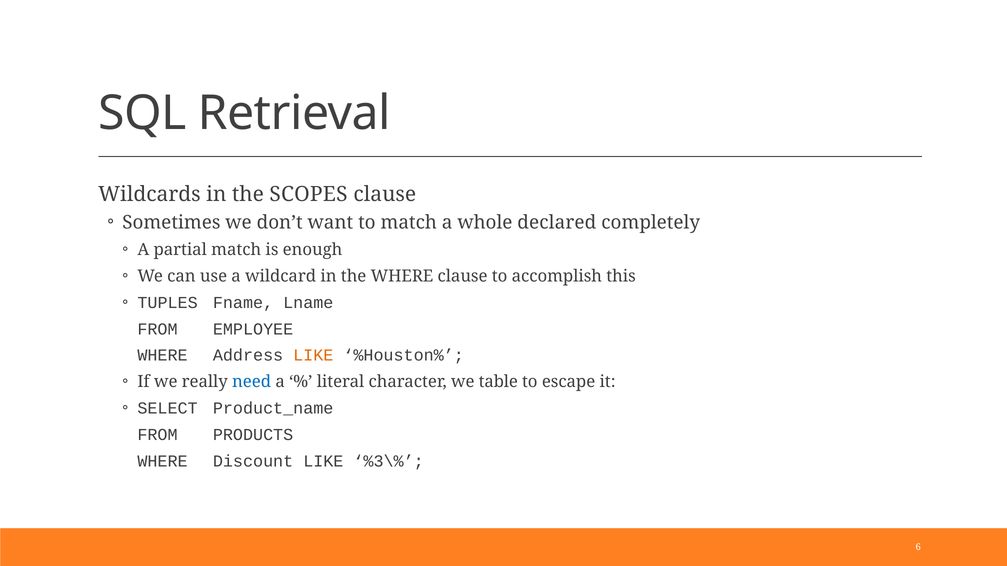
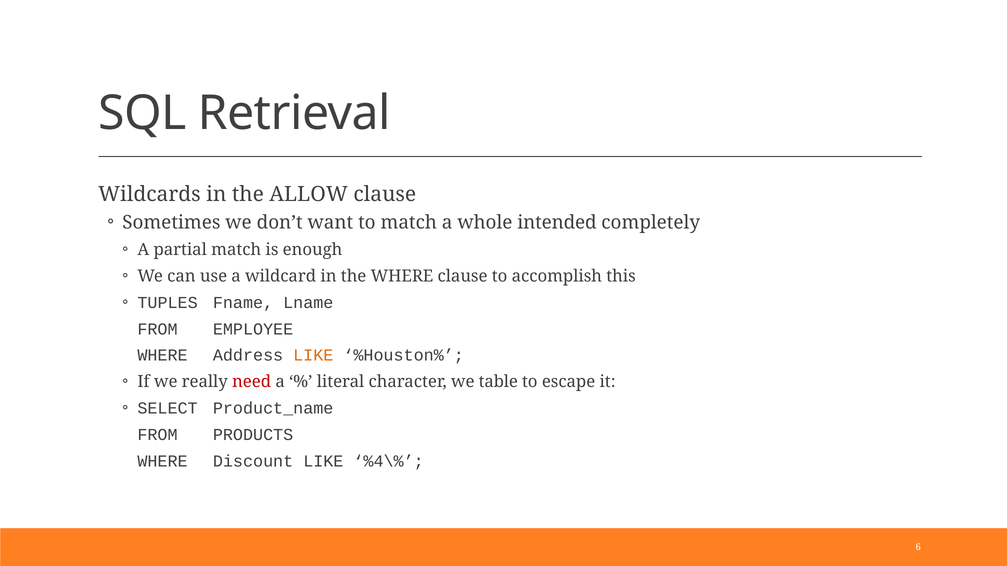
SCOPES: SCOPES -> ALLOW
declared: declared -> intended
need colour: blue -> red
%3\%: %3\% -> %4\%
